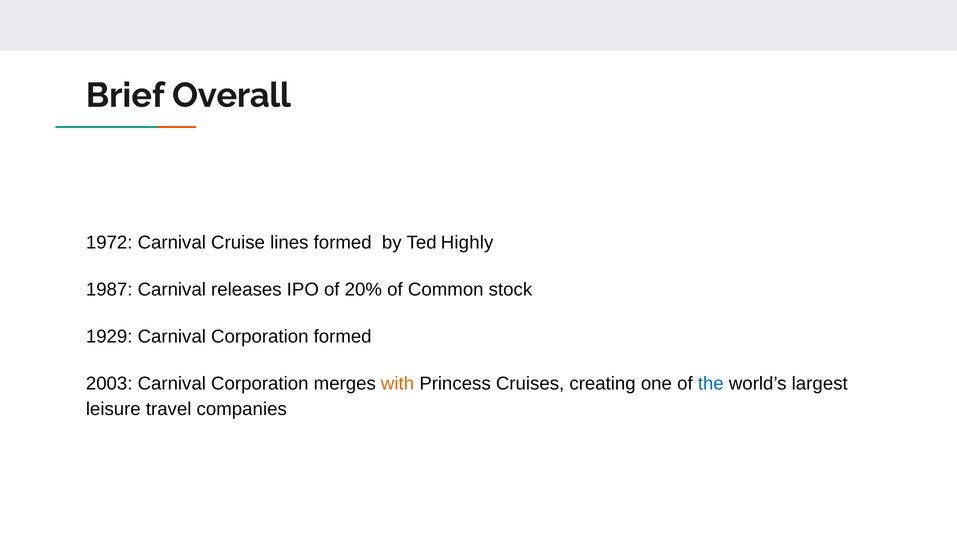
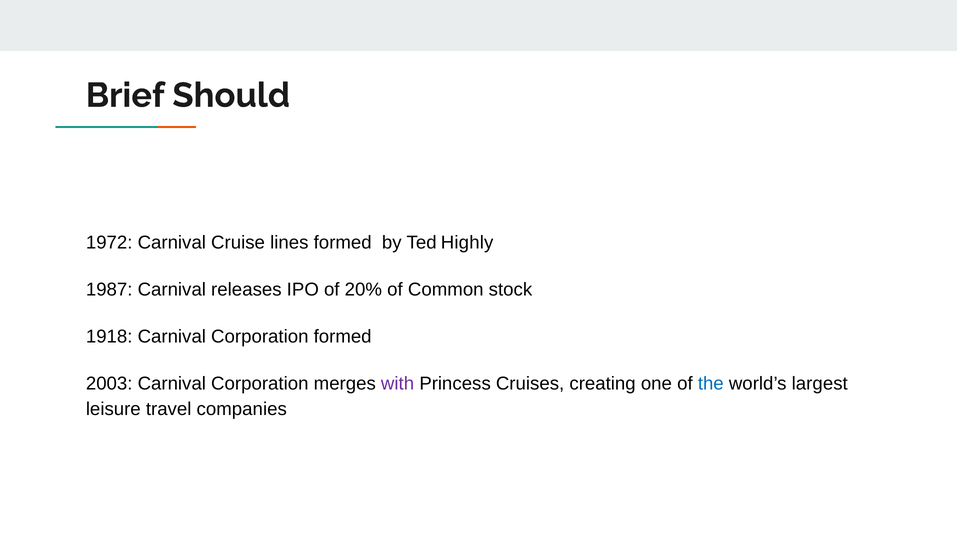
Overall: Overall -> Should
1929: 1929 -> 1918
with colour: orange -> purple
